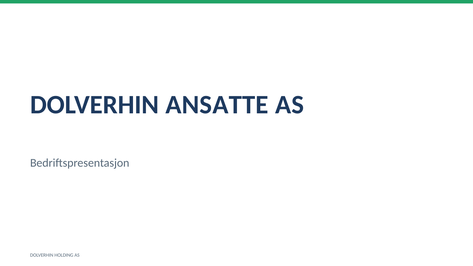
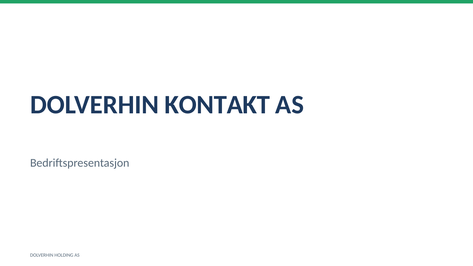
ANSATTE: ANSATTE -> KONTAKT
